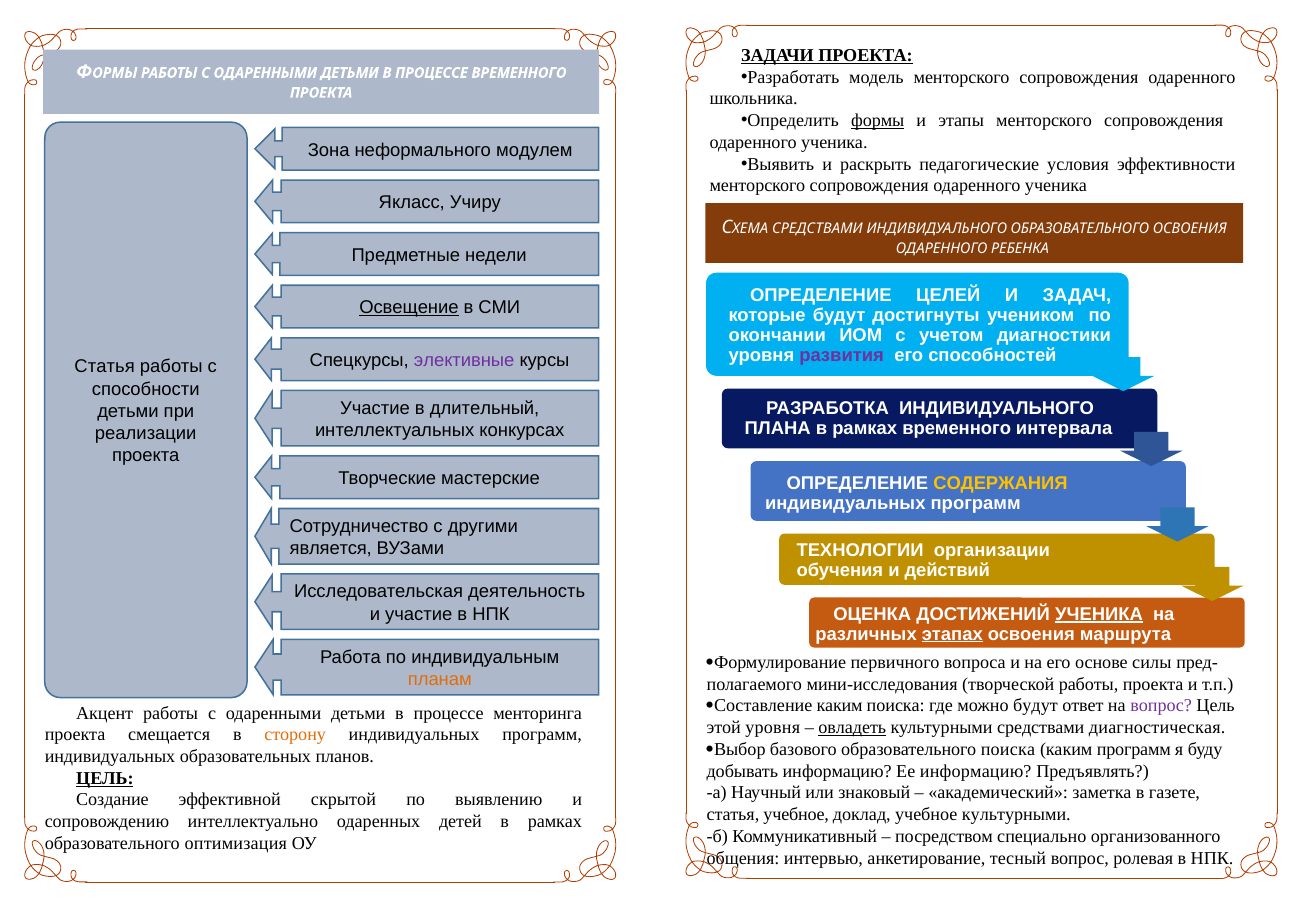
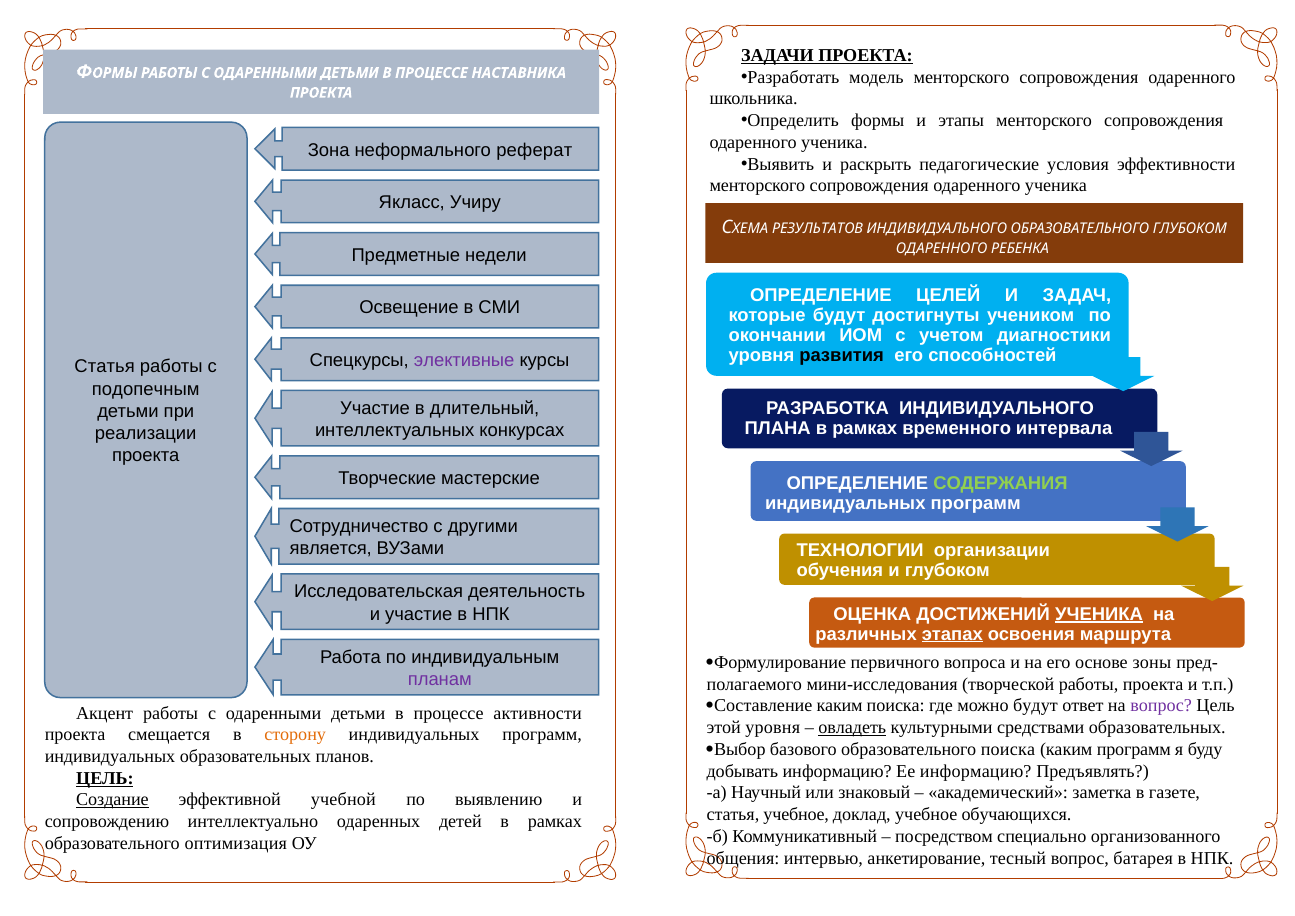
ПРОЦЕССЕ ВРЕМЕННОГО: ВРЕМЕННОГО -> НАСТАВНИКА
формы at (878, 121) underline: present -> none
модулем: модулем -> реферат
СХЕМА СРЕДСТВАМИ: СРЕДСТВАМИ -> РЕЗУЛЬТАТОВ
ОБРАЗОВАТЕЛЬНОГО ОСВОЕНИЯ: ОСВОЕНИЯ -> ГЛУБОКОМ
Освещение underline: present -> none
развития colour: purple -> black
способности: способности -> подопечным
СОДЕРЖАНИЯ colour: yellow -> light green
и действий: действий -> глубоком
силы: силы -> зоны
планам colour: orange -> purple
менторинга: менторинга -> активности
средствами диагностическая: диагностическая -> образовательных
Создание underline: none -> present
скрытой: скрытой -> учебной
учебное культурными: культурными -> обучающихся
ролевая: ролевая -> батарея
